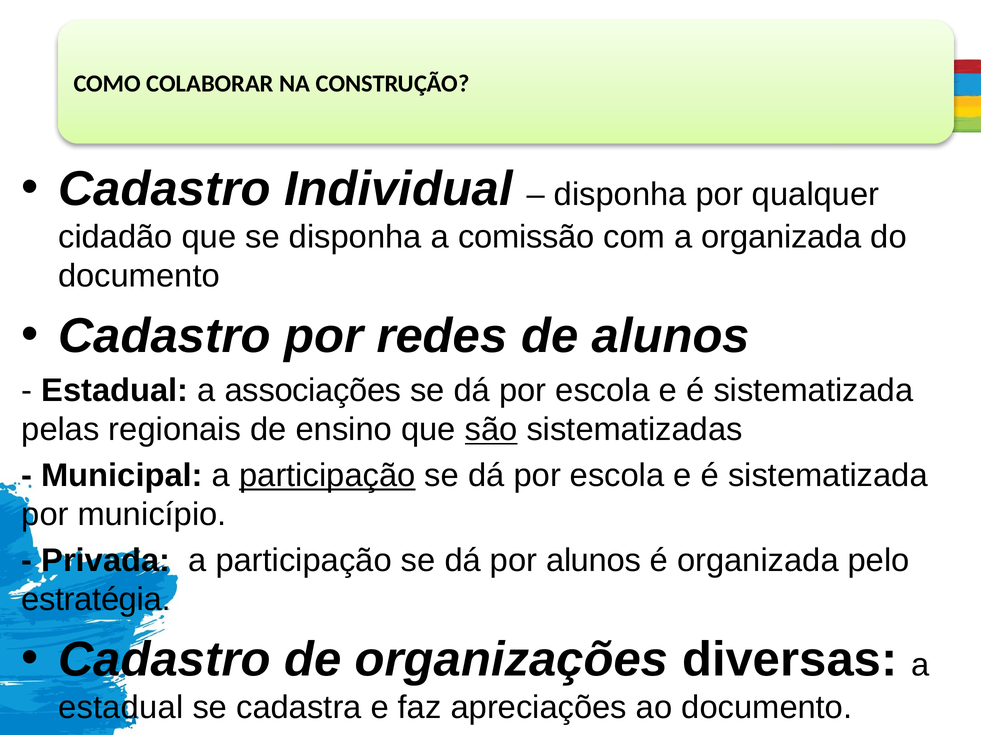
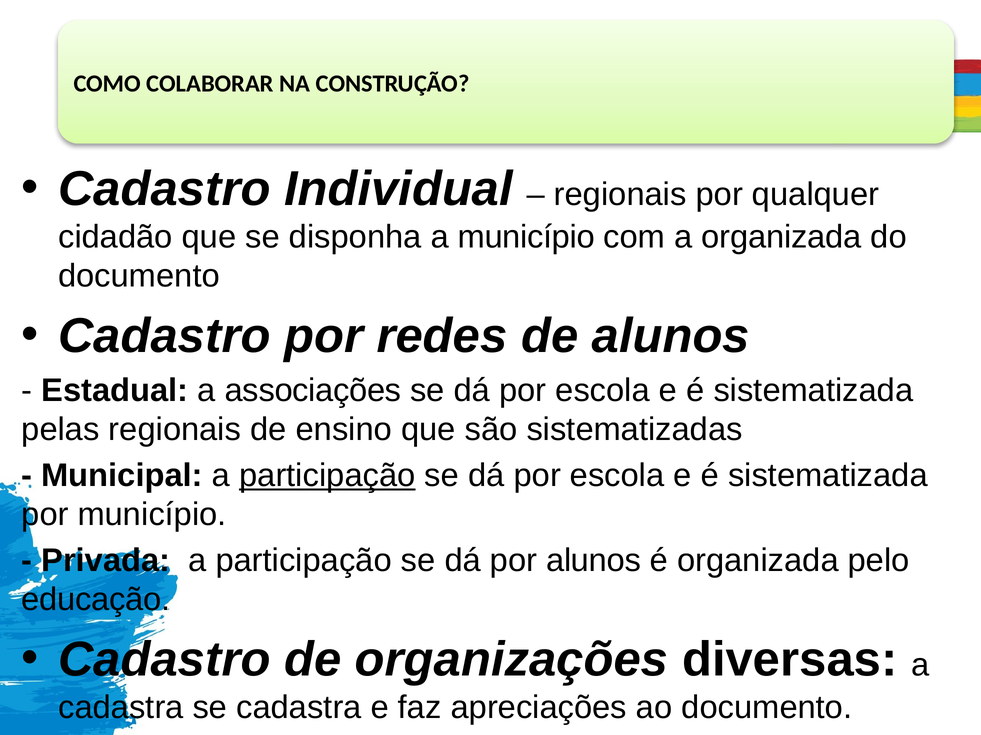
disponha at (620, 195): disponha -> regionais
a comissão: comissão -> município
são underline: present -> none
estratégia: estratégia -> educação
estadual at (121, 708): estadual -> cadastra
